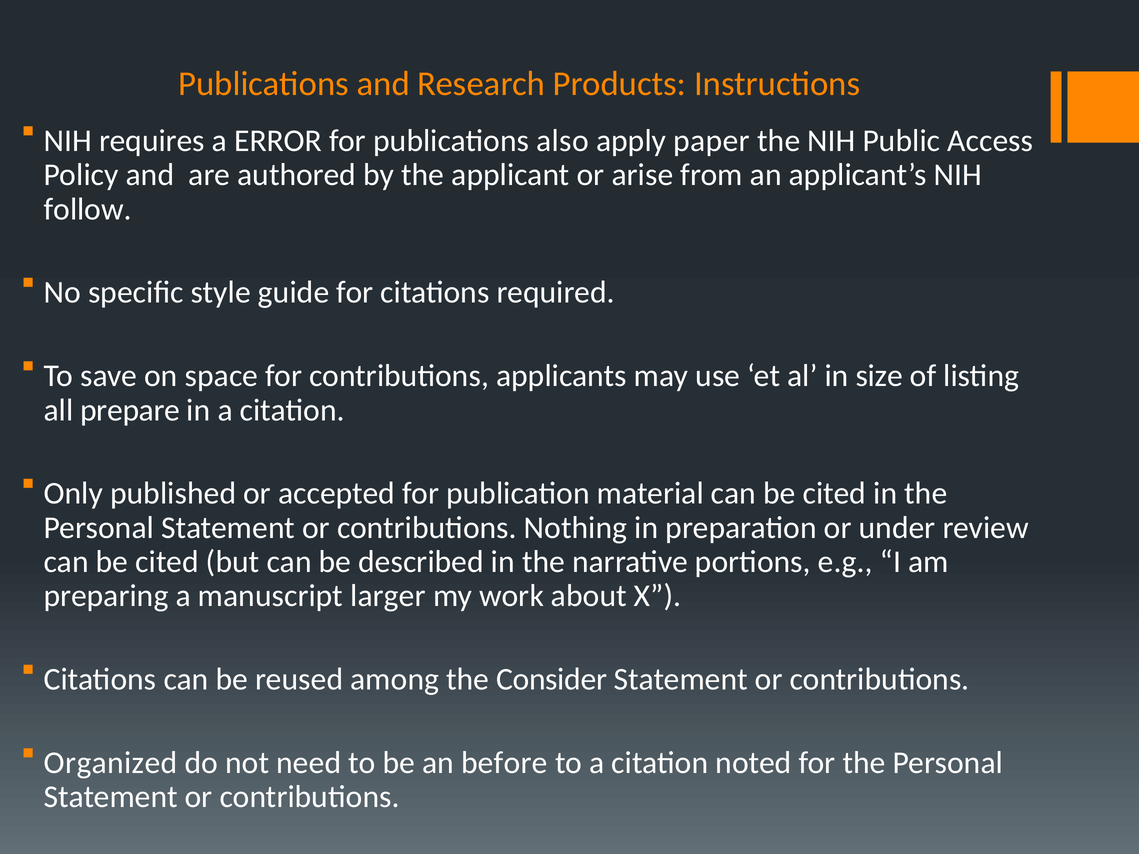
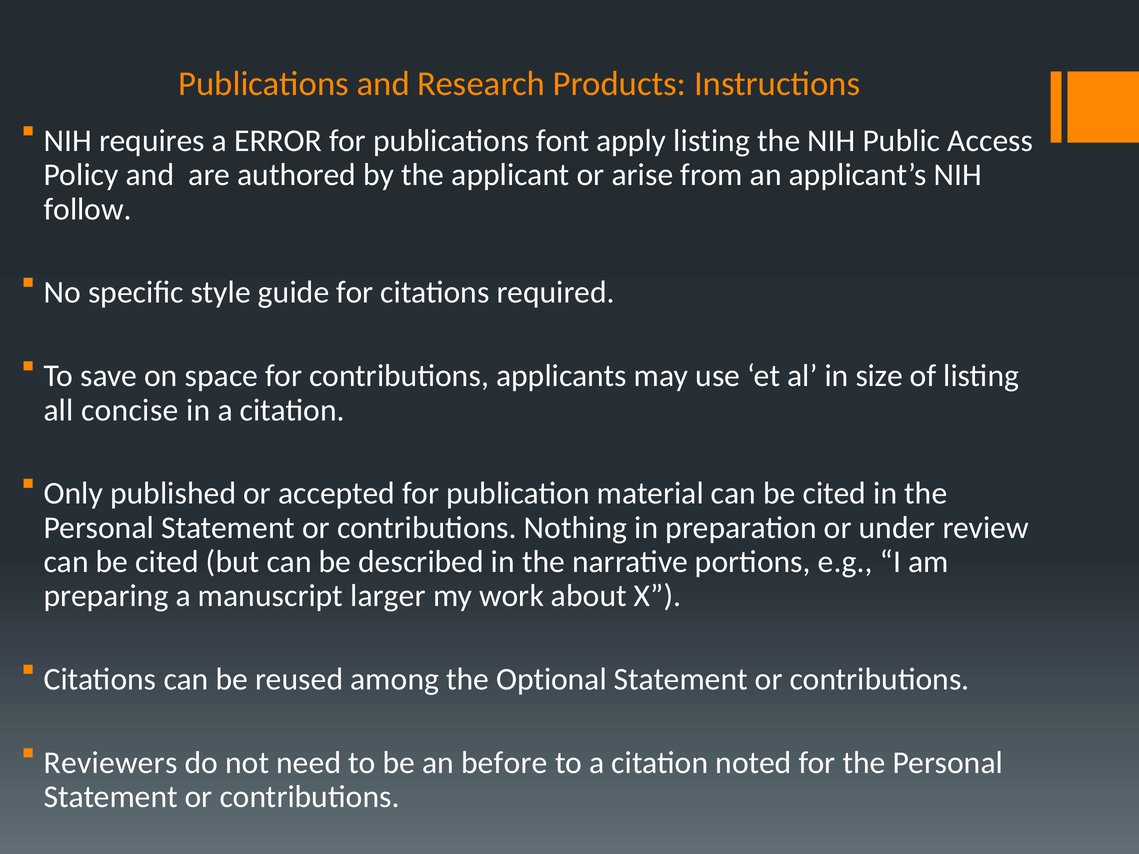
also: also -> font
apply paper: paper -> listing
prepare: prepare -> concise
Consider: Consider -> Optional
Organized: Organized -> Reviewers
